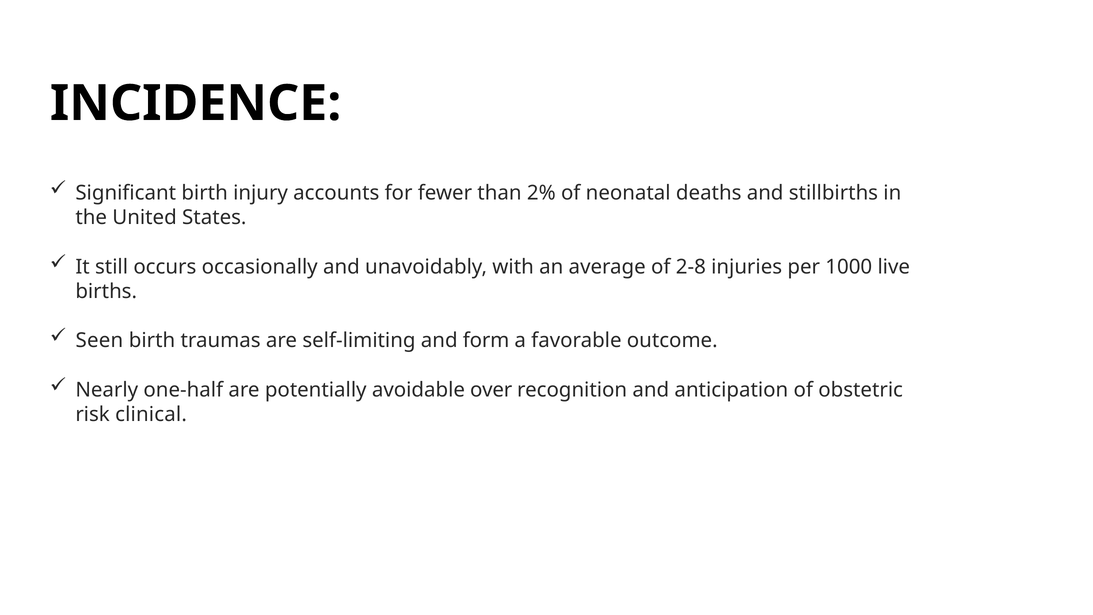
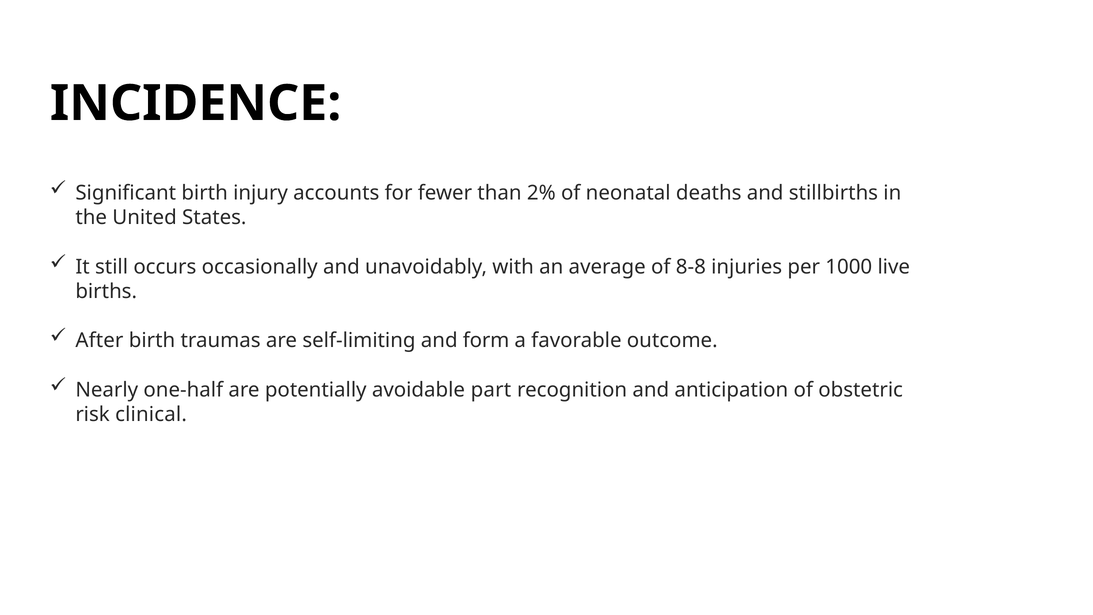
2-8: 2-8 -> 8-8
Seen: Seen -> After
over: over -> part
